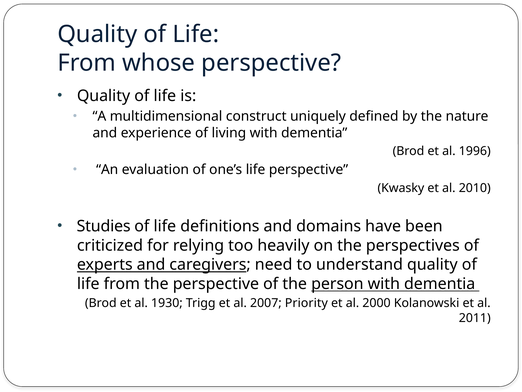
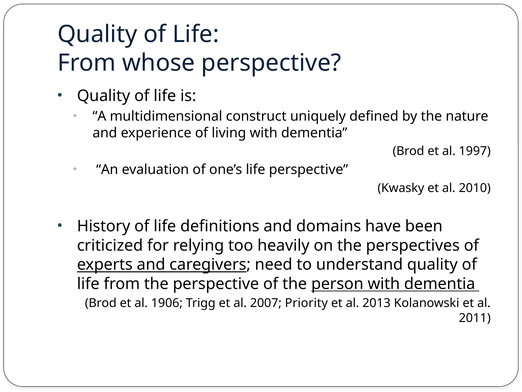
1996: 1996 -> 1997
Studies: Studies -> History
1930: 1930 -> 1906
2000: 2000 -> 2013
